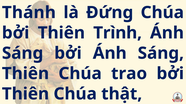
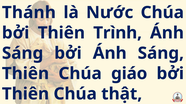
Đứng: Đứng -> Nước
trao: trao -> giáo
